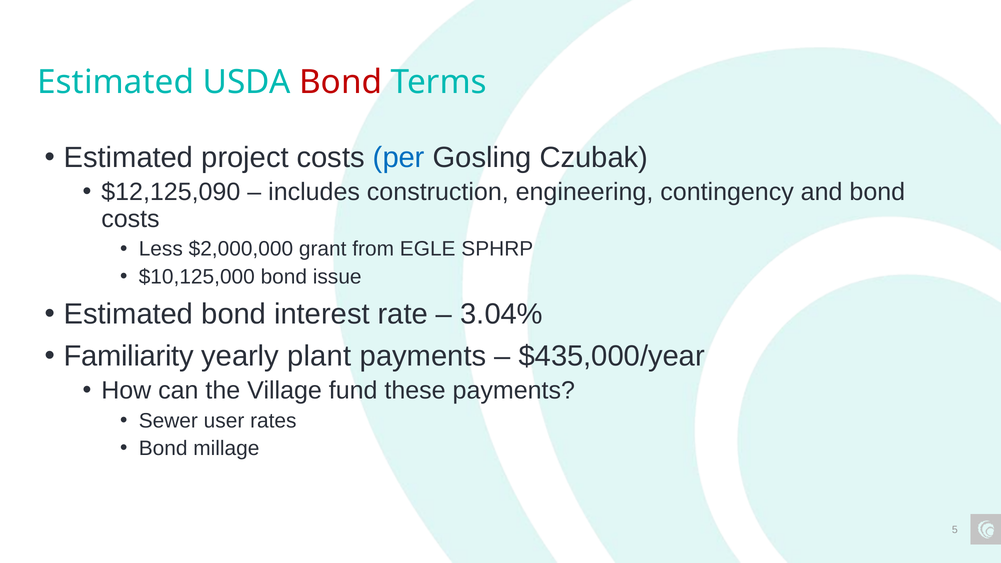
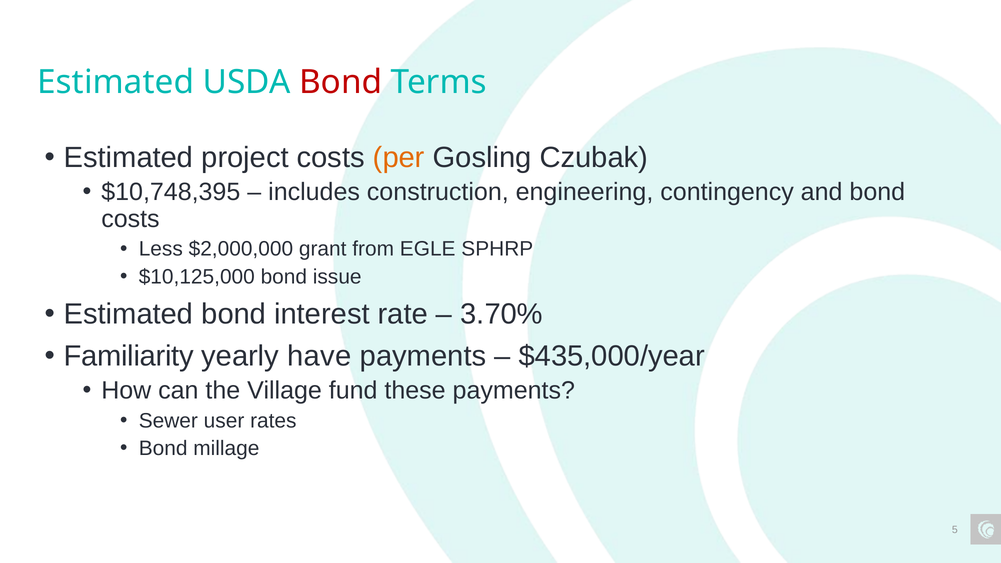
per colour: blue -> orange
$12,125,090: $12,125,090 -> $10,748,395
3.04%: 3.04% -> 3.70%
plant: plant -> have
